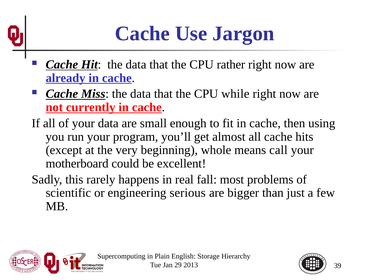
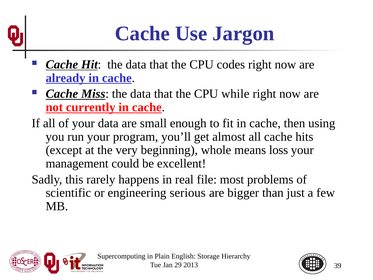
rather: rather -> codes
call: call -> loss
motherboard: motherboard -> management
fall: fall -> file
